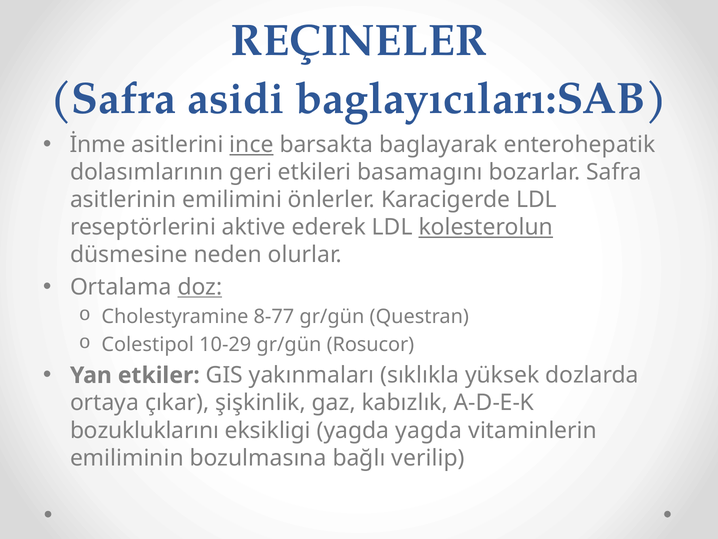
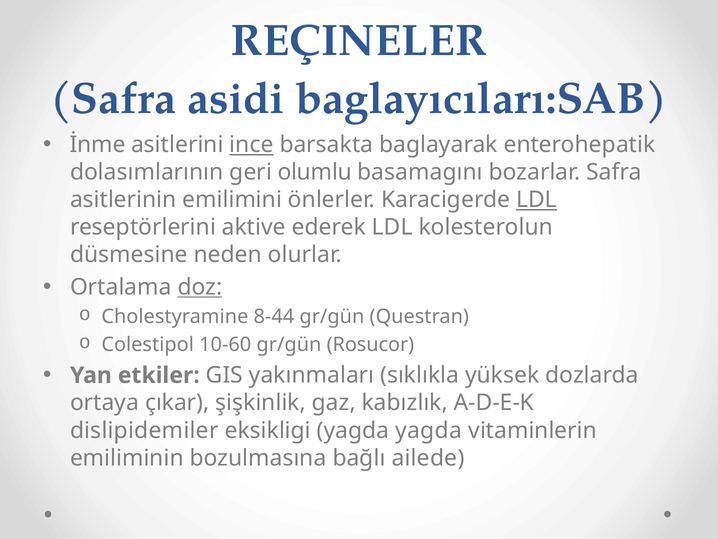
etkileri: etkileri -> olumlu
LDL at (536, 200) underline: none -> present
kolesterolun underline: present -> none
8-77: 8-77 -> 8-44
10-29: 10-29 -> 10-60
bozukluklarını: bozukluklarını -> dislipidemiler
verilip: verilip -> ailede
